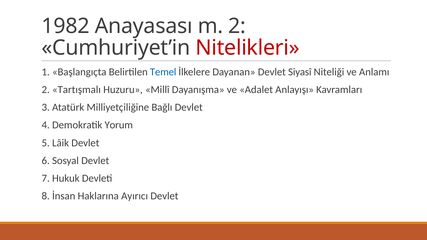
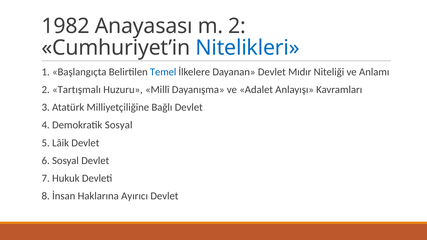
Nitelikleri colour: red -> blue
Siyasî: Siyasî -> Mıdır
Demokratik Yorum: Yorum -> Sosyal
